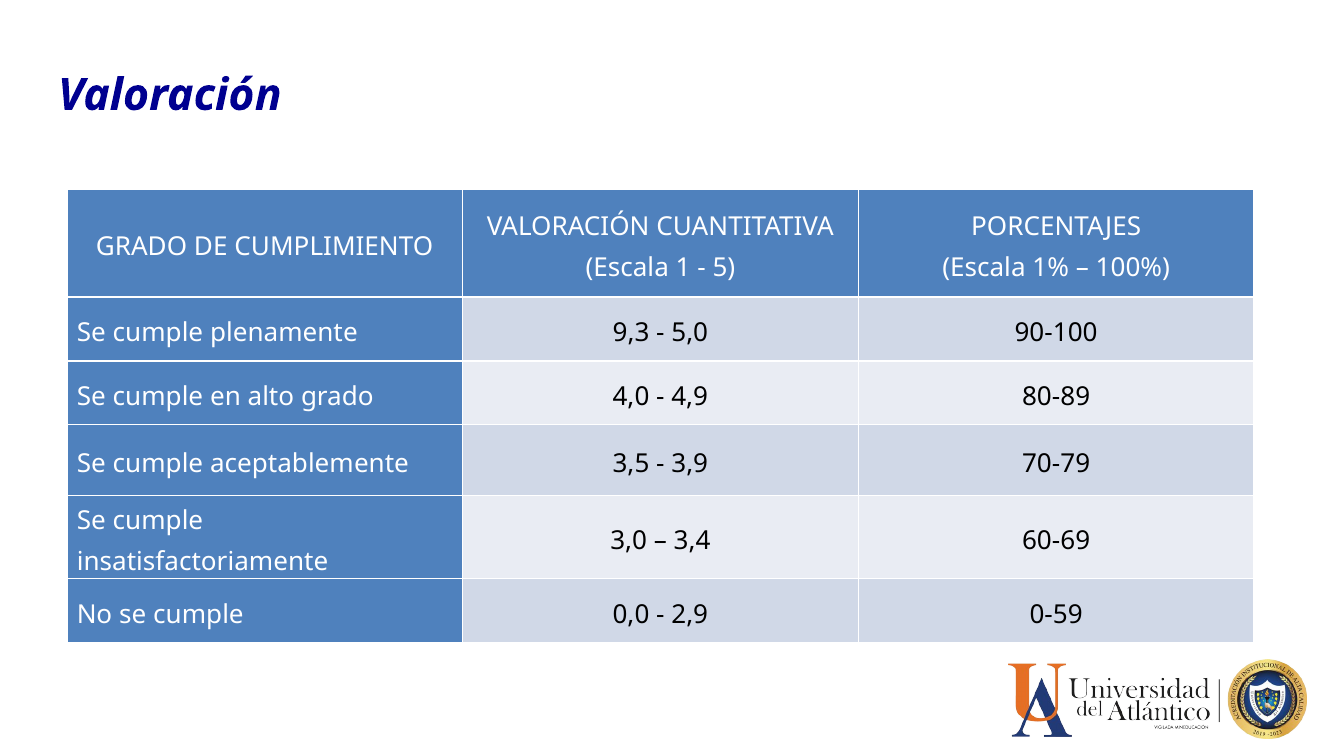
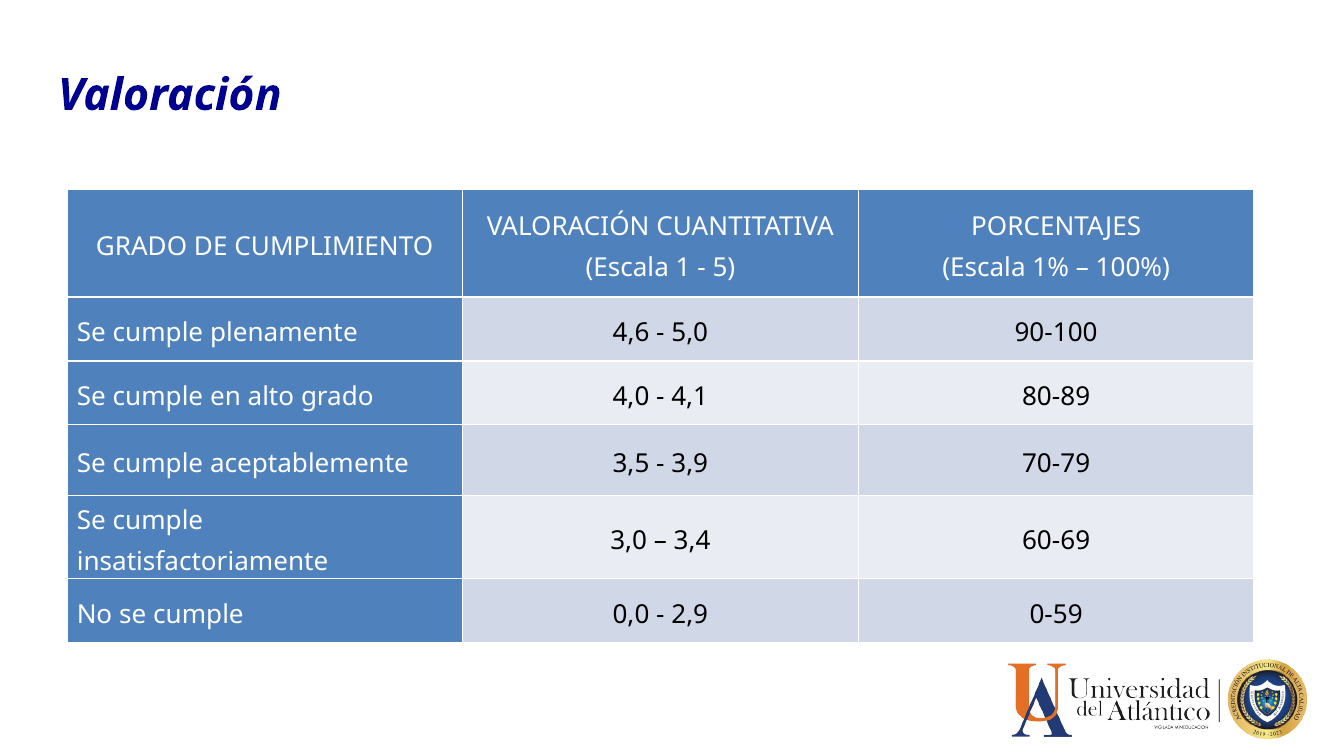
9,3: 9,3 -> 4,6
4,9: 4,9 -> 4,1
